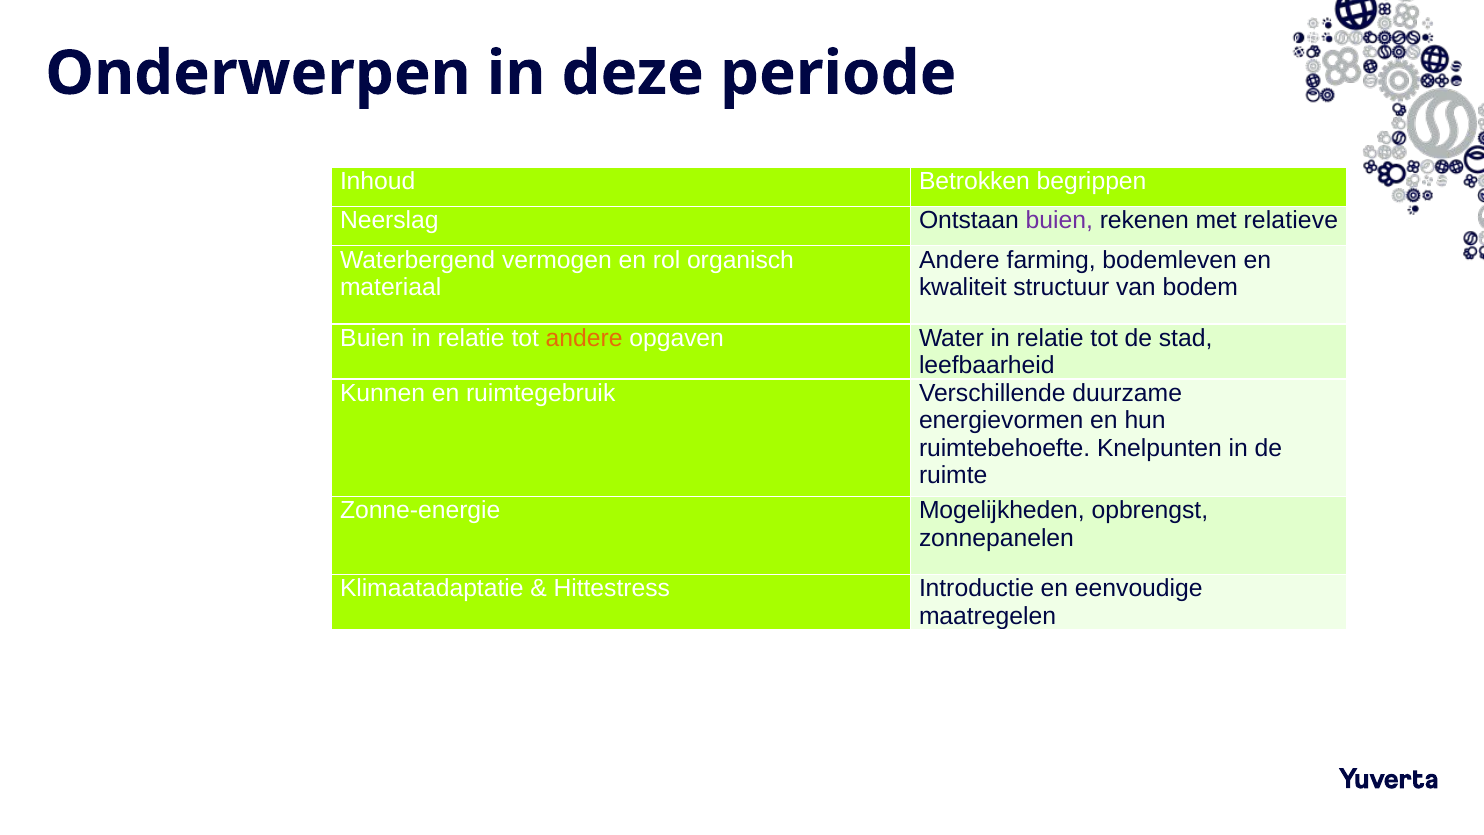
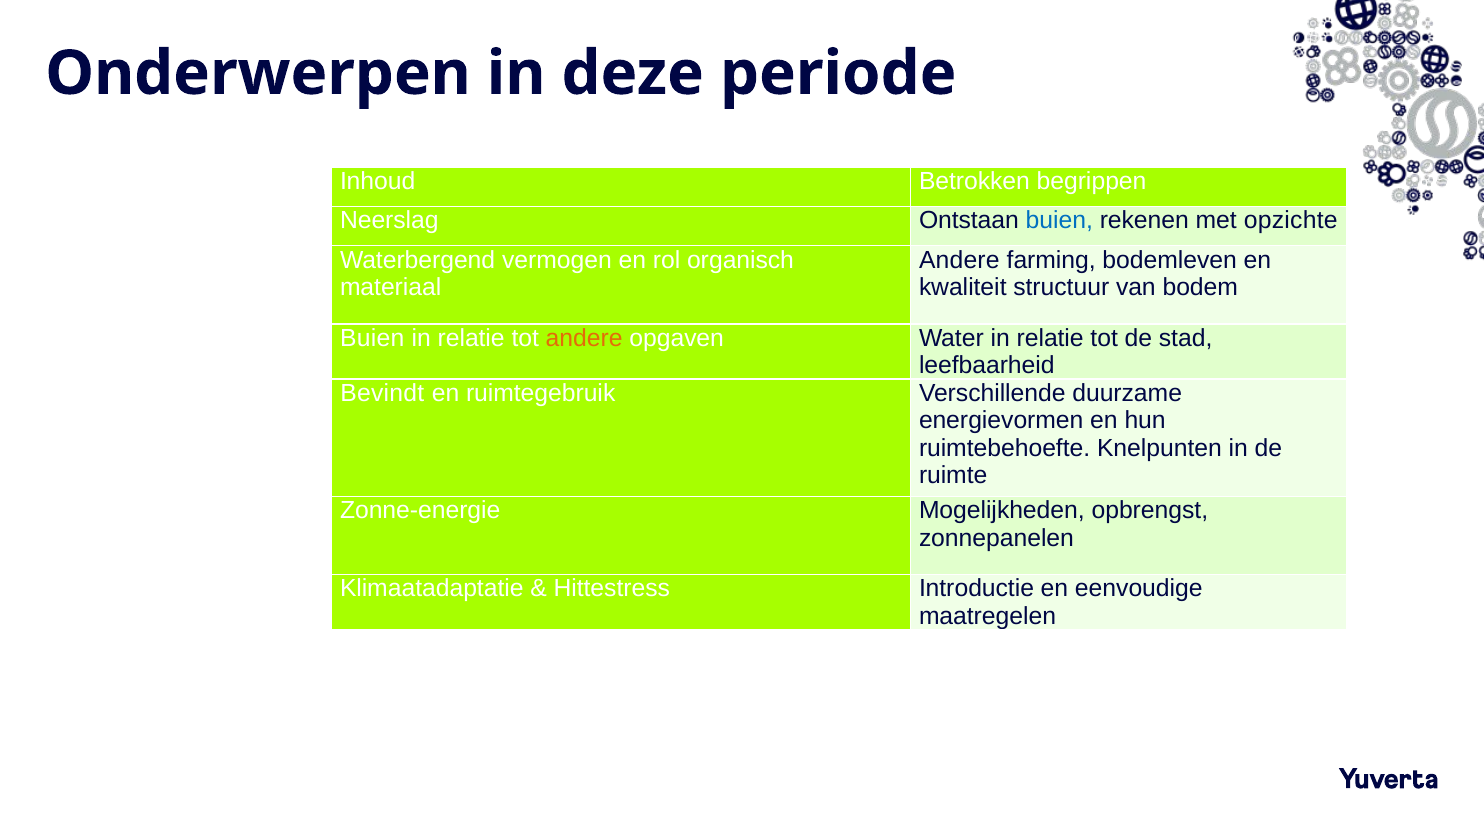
buien at (1059, 221) colour: purple -> blue
relatieve: relatieve -> opzichte
Kunnen: Kunnen -> Bevindt
